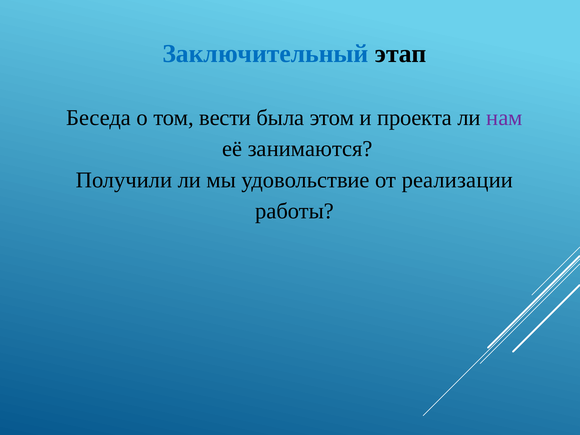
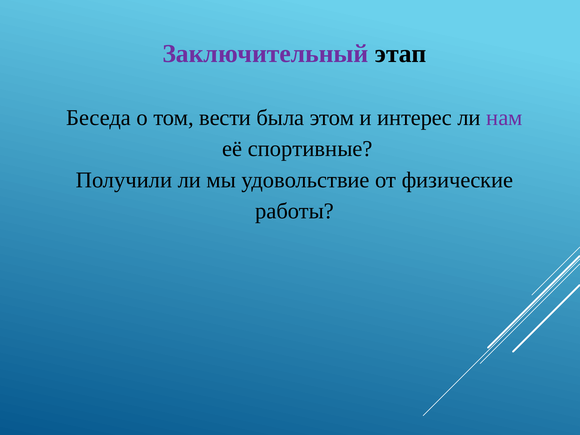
Заключительный colour: blue -> purple
проекта: проекта -> интерес
занимаются: занимаются -> спортивные
реализации: реализации -> физические
